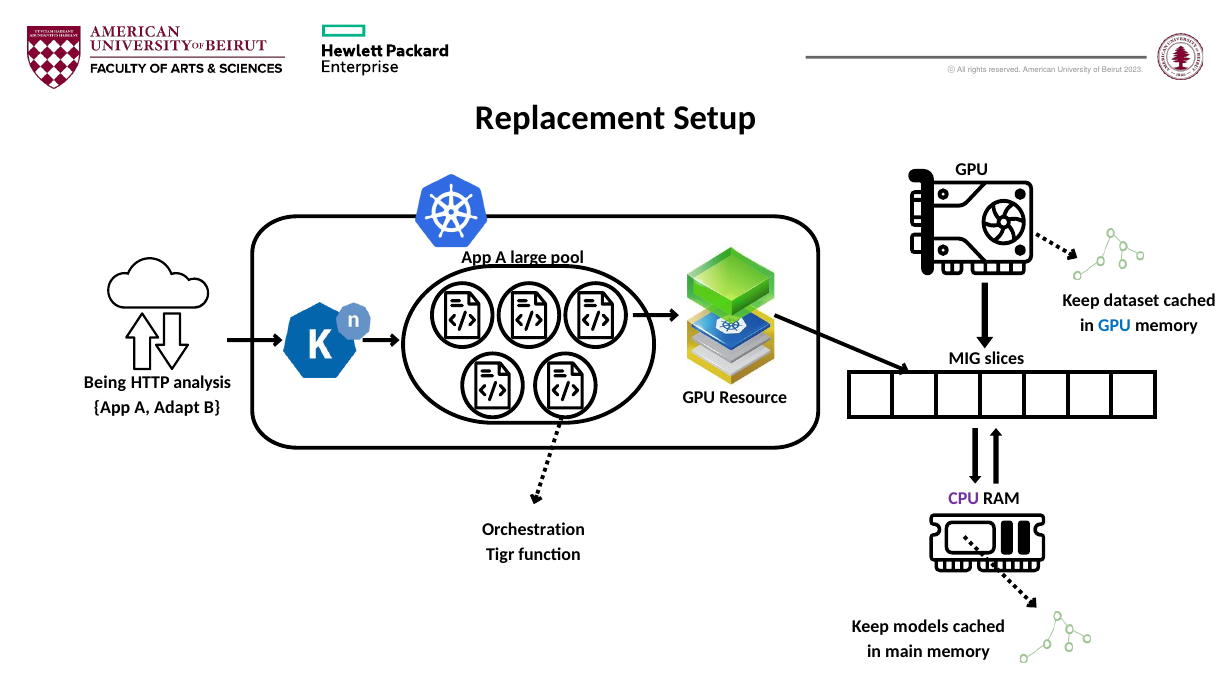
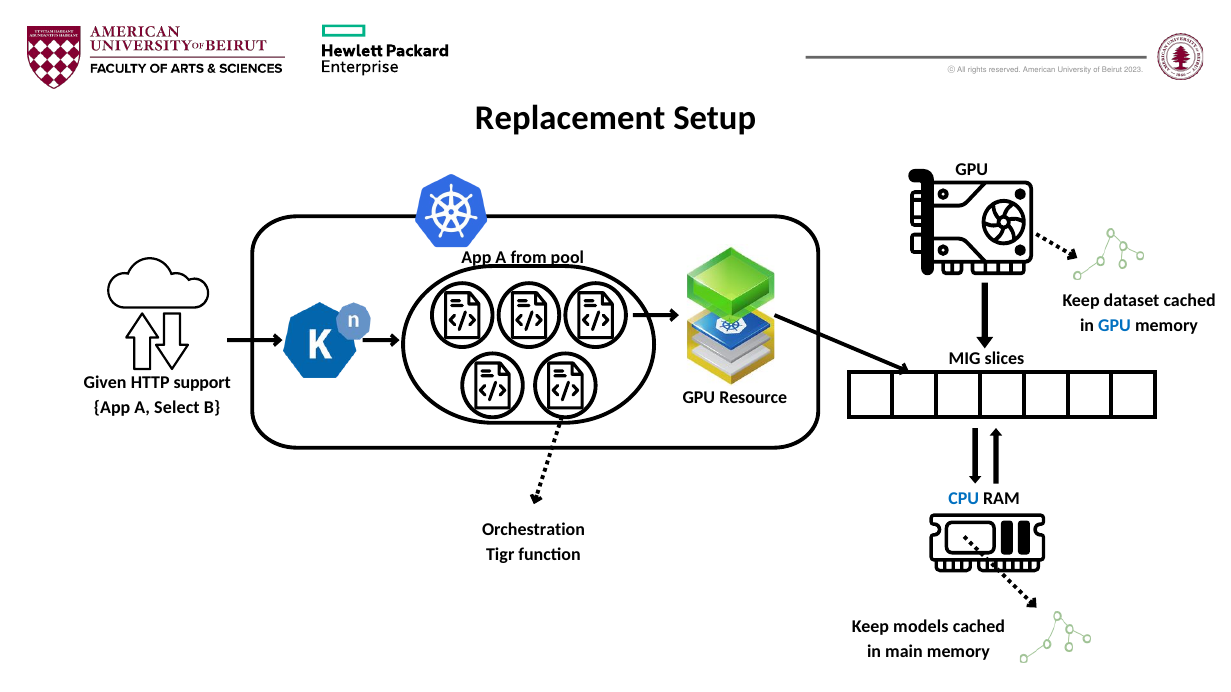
large: large -> from
Being: Being -> Given
analysis: analysis -> support
Adapt: Adapt -> Select
CPU colour: purple -> blue
